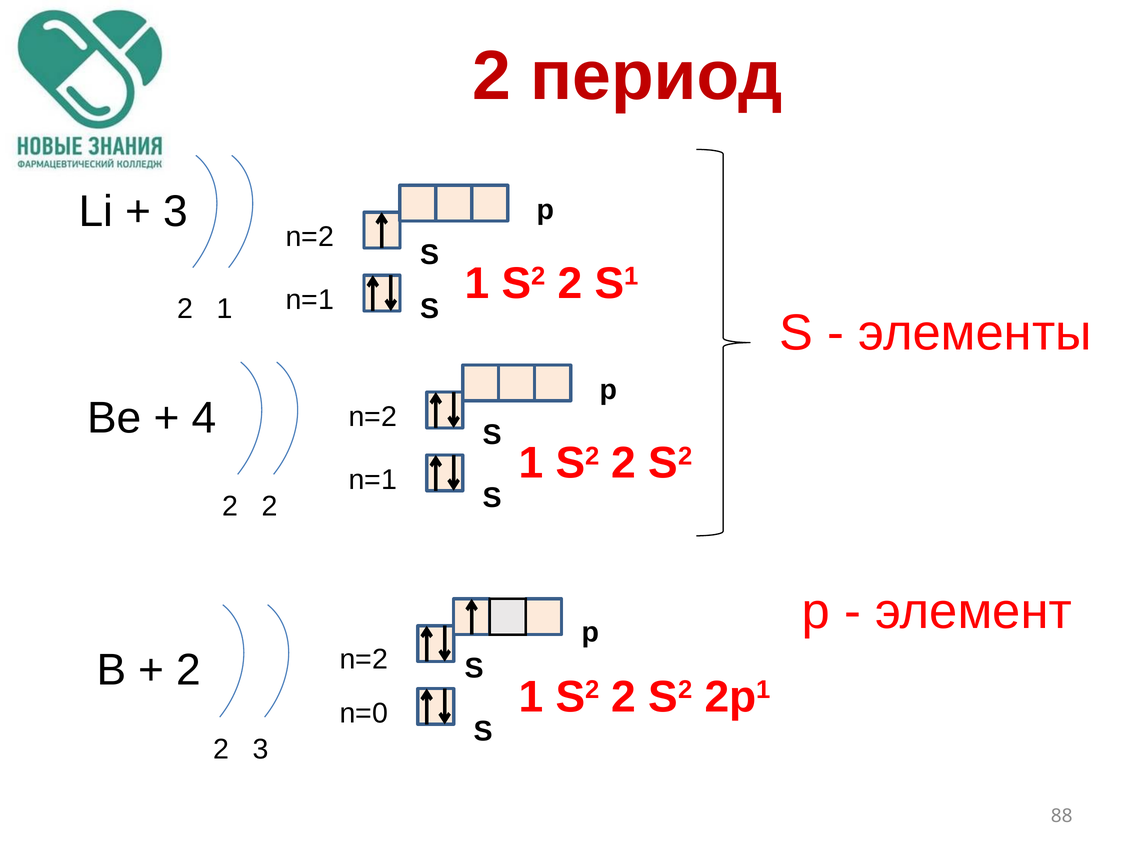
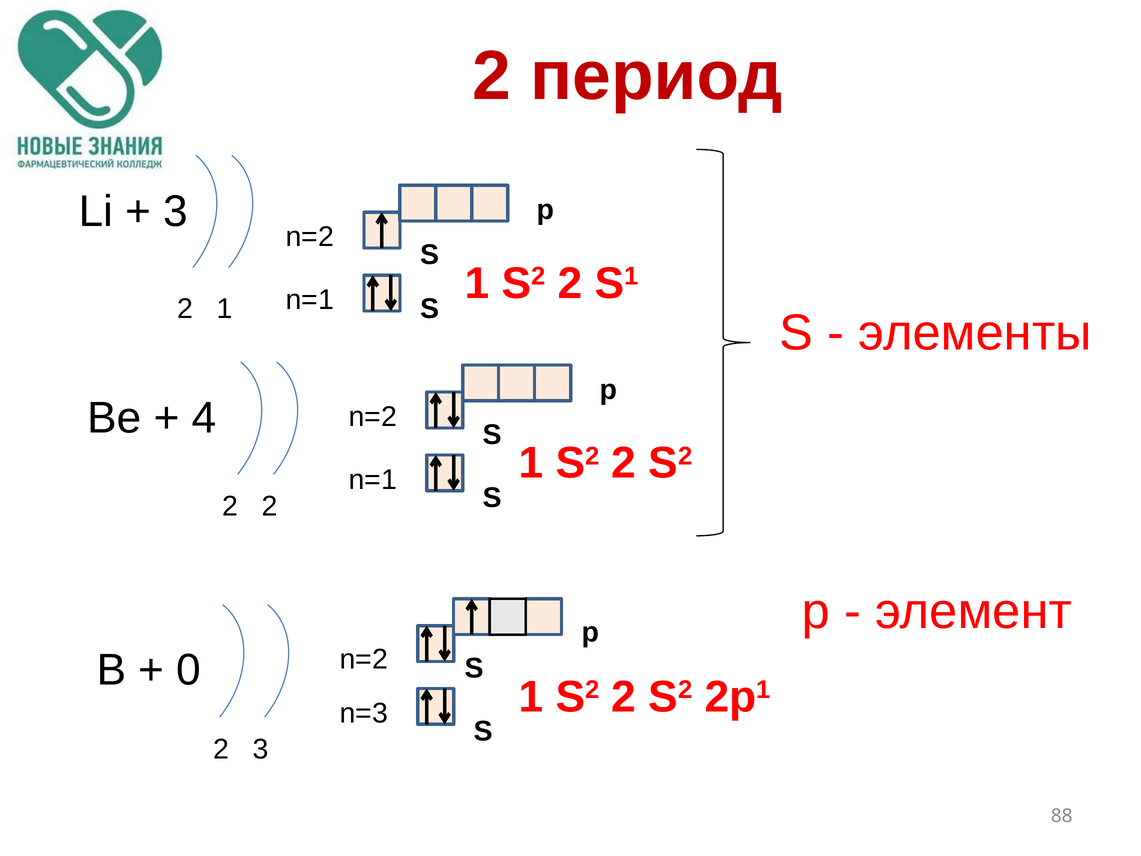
2 at (189, 670): 2 -> 0
n=0: n=0 -> n=3
